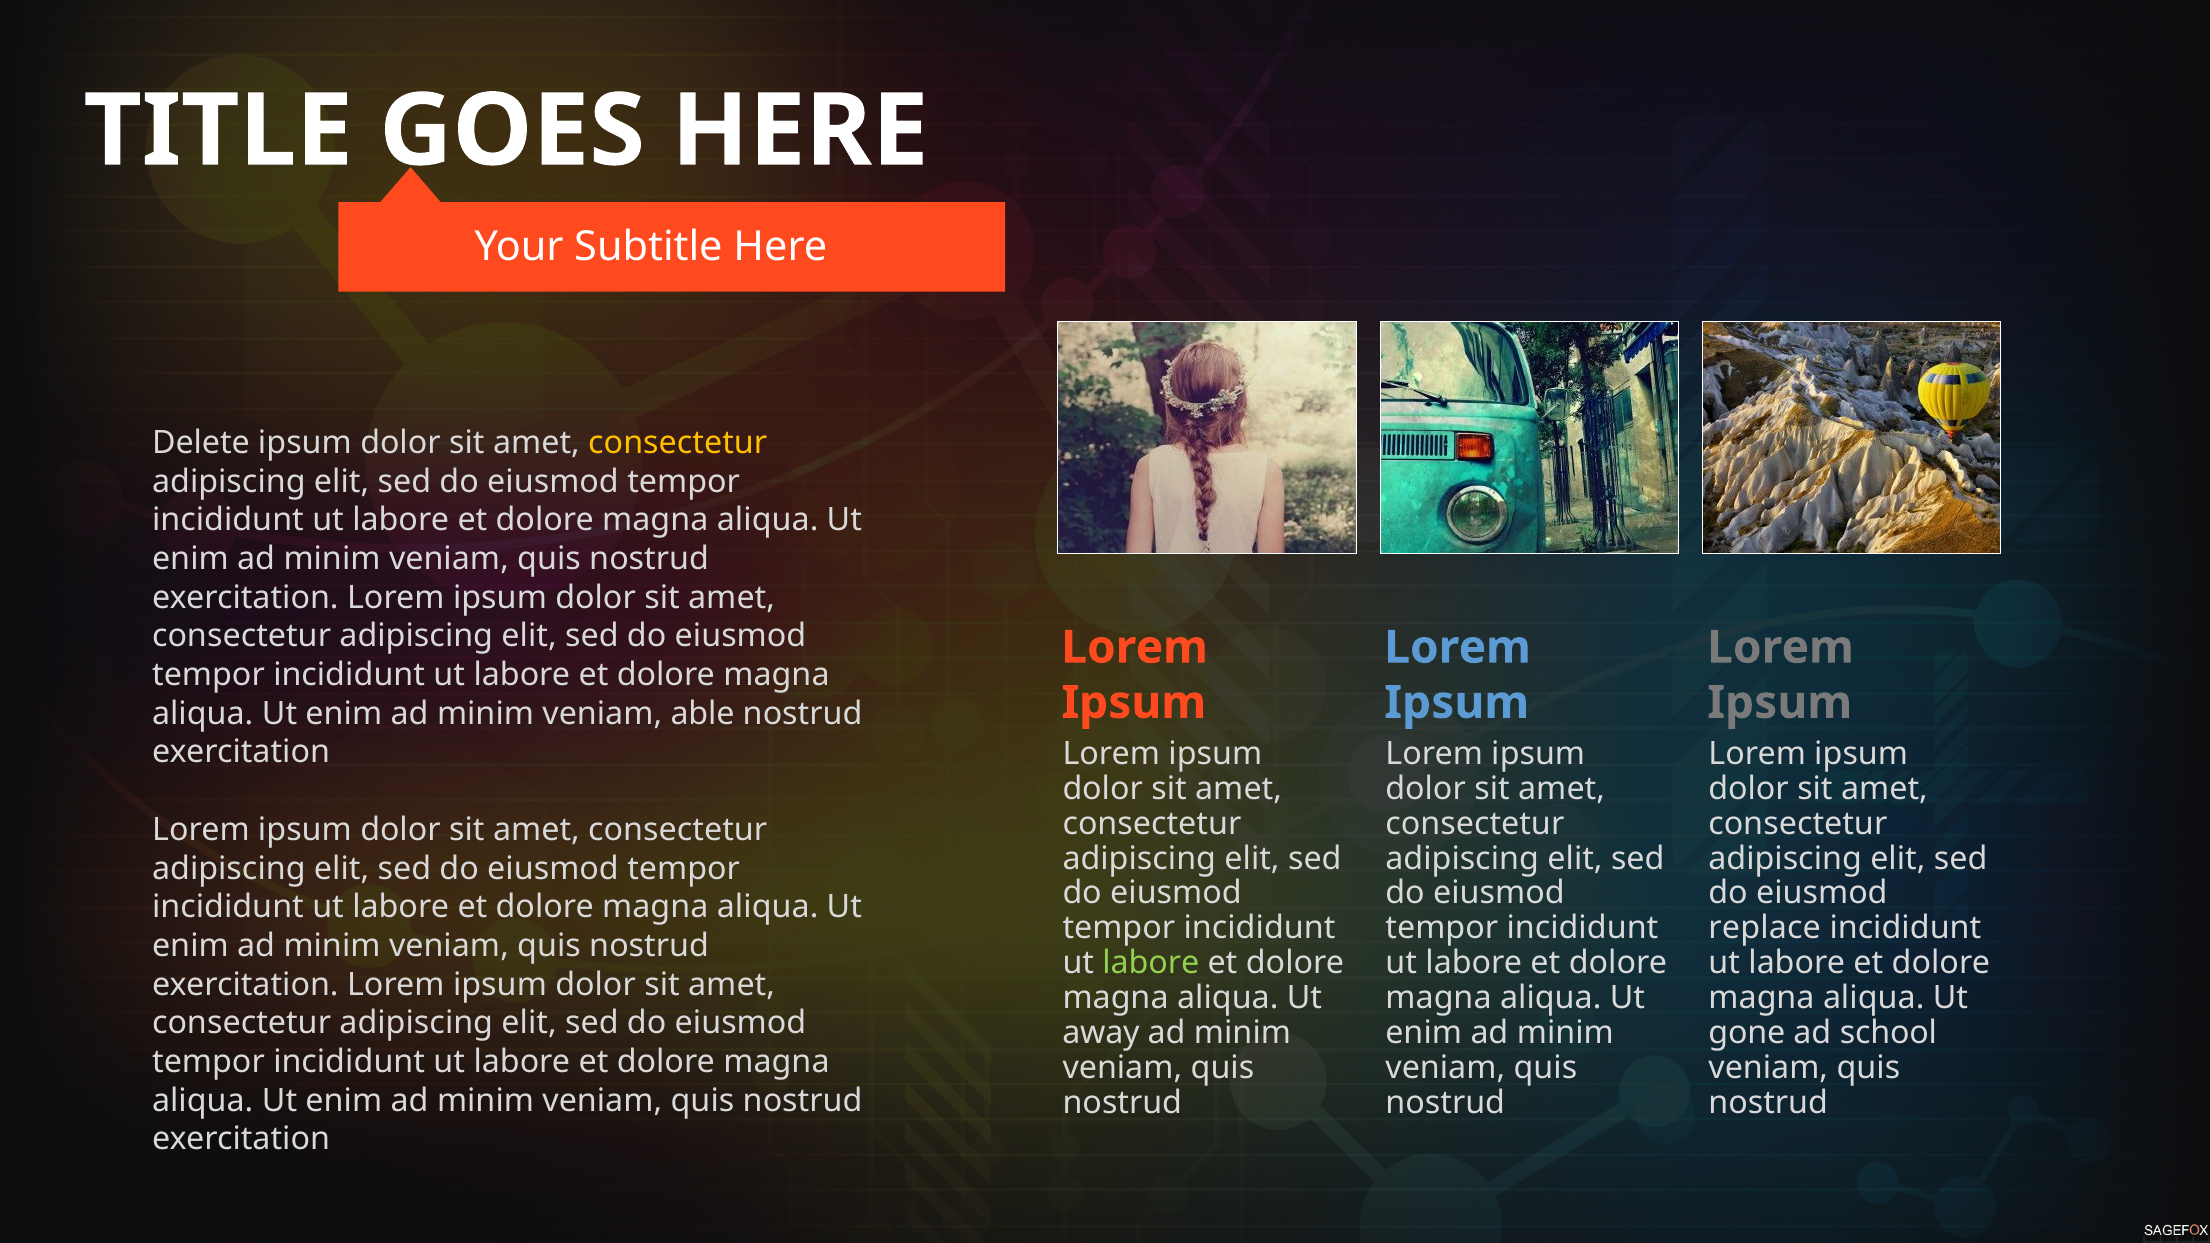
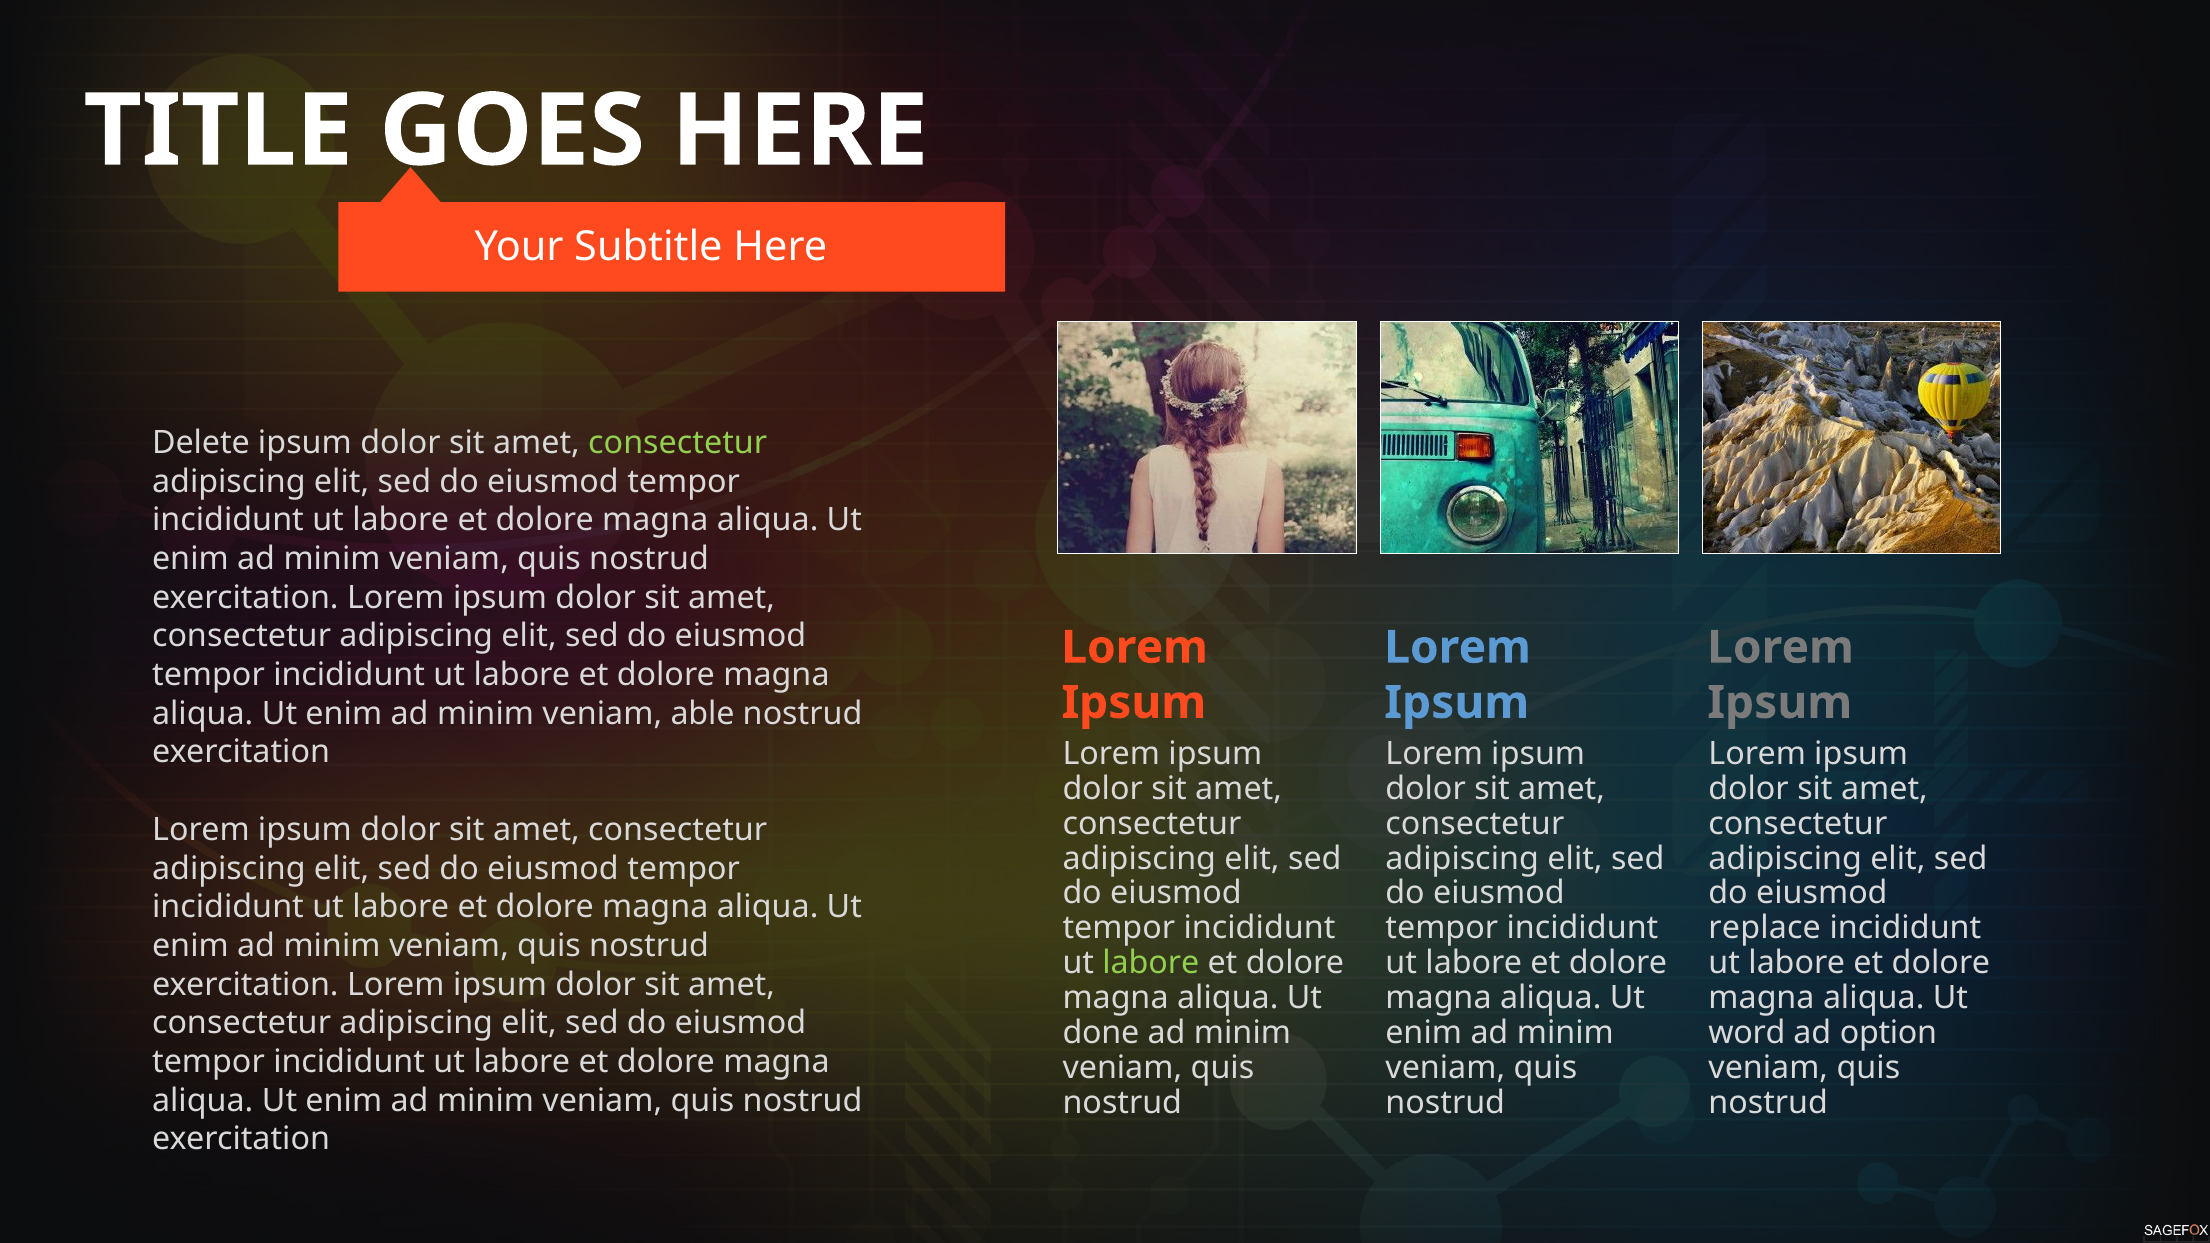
consectetur at (678, 443) colour: yellow -> light green
away: away -> done
gone: gone -> word
school: school -> option
